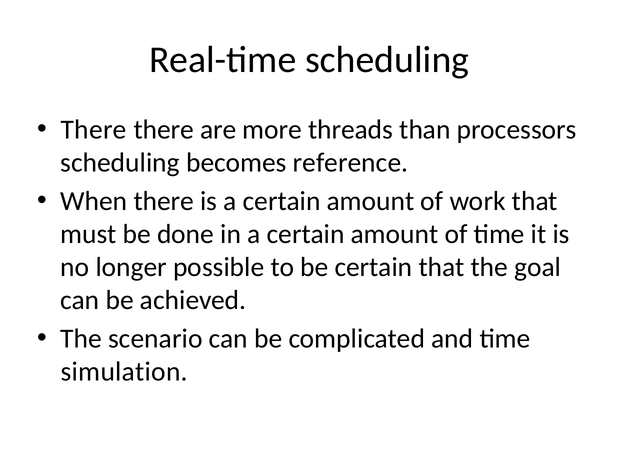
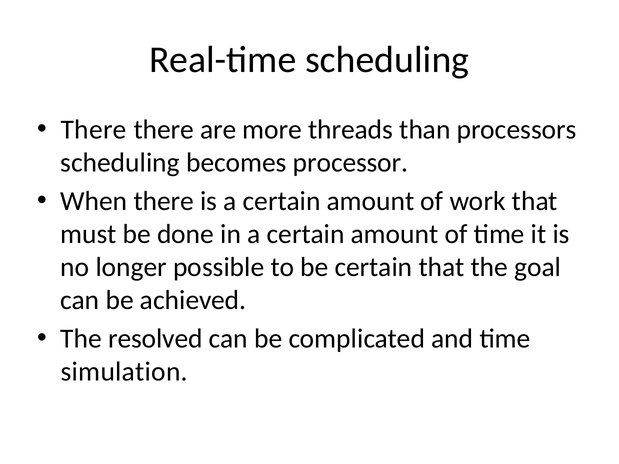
reference: reference -> processor
scenario: scenario -> resolved
